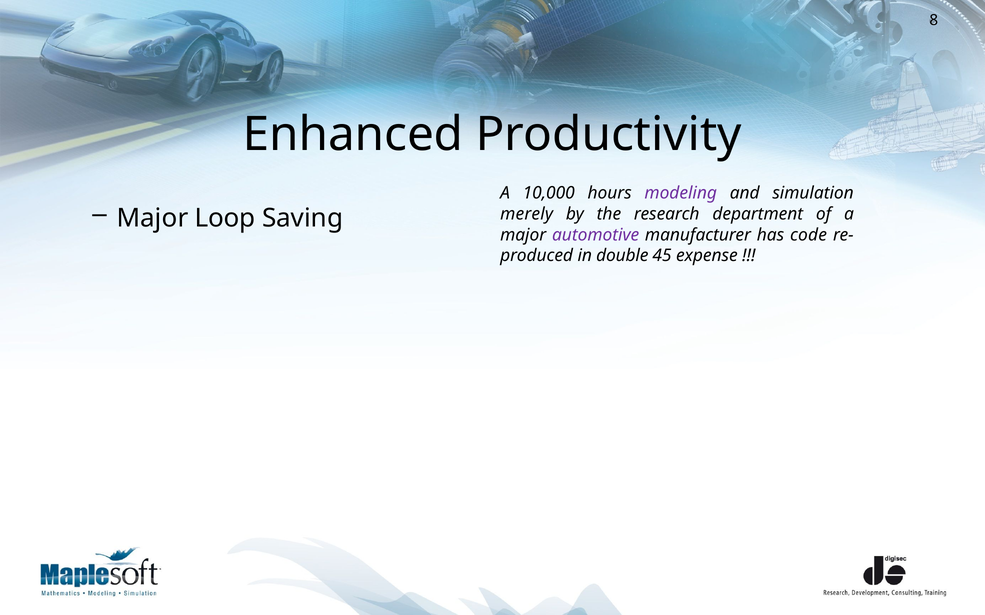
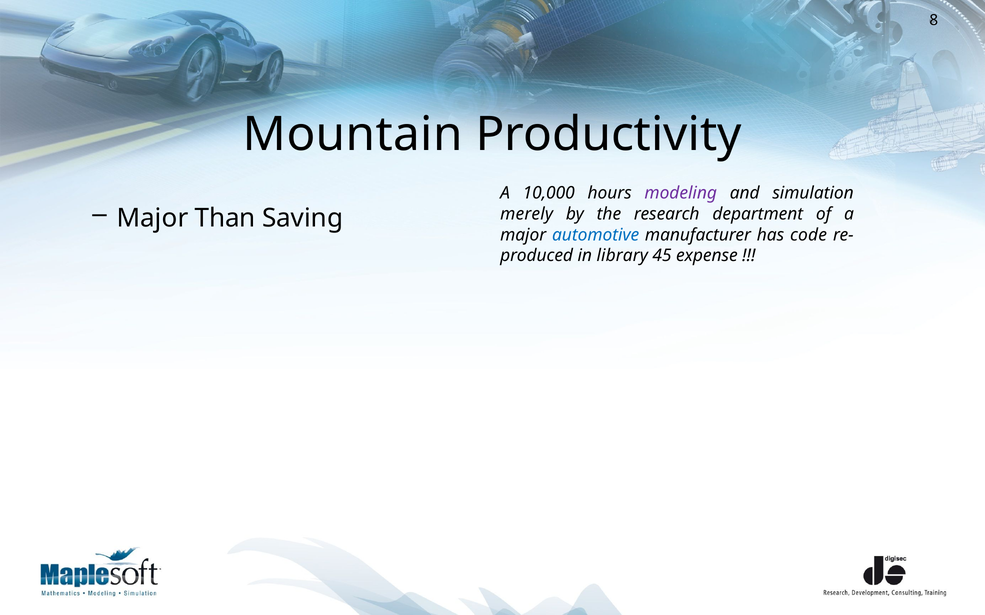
Enhanced: Enhanced -> Mountain
Loop: Loop -> Than
automotive colour: purple -> blue
double: double -> library
